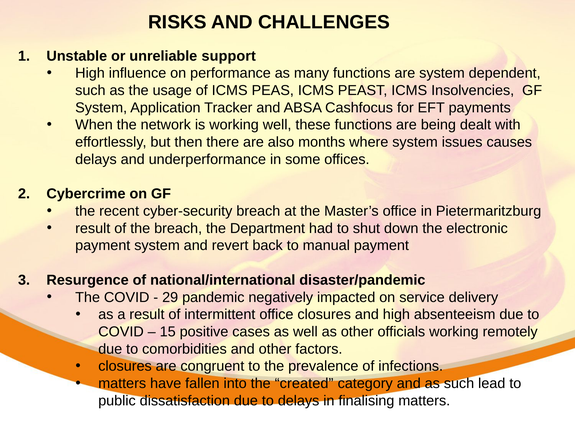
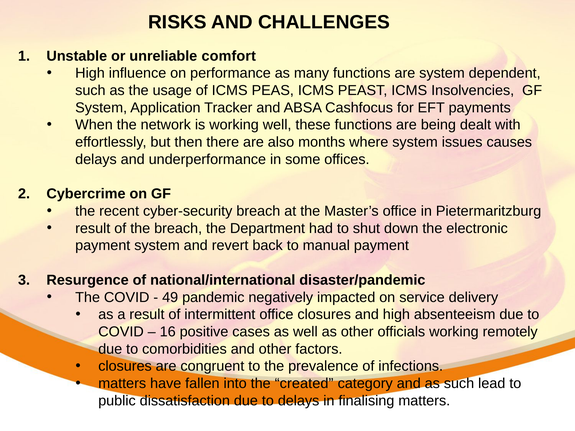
support: support -> comfort
29: 29 -> 49
15: 15 -> 16
